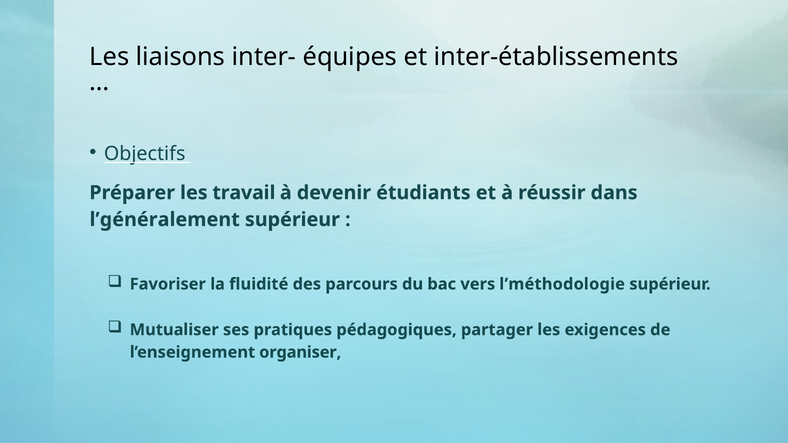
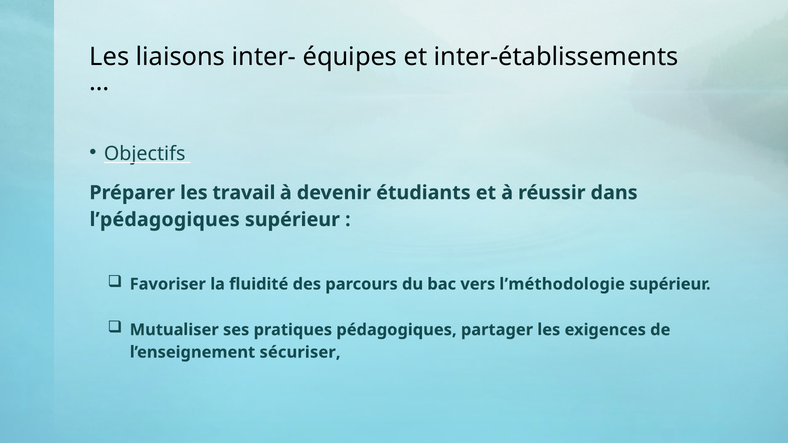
l’généralement: l’généralement -> l’pédagogiques
organiser: organiser -> sécuriser
